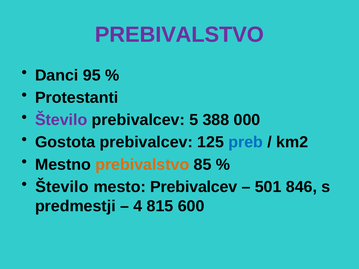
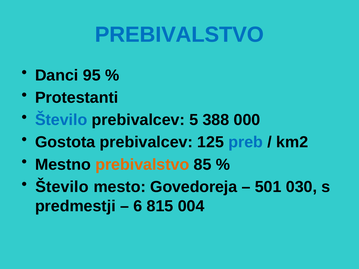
PREBIVALSTVO at (179, 35) colour: purple -> blue
Število at (61, 120) colour: purple -> blue
mesto Prebivalcev: Prebivalcev -> Govedoreja
846: 846 -> 030
4: 4 -> 6
600: 600 -> 004
